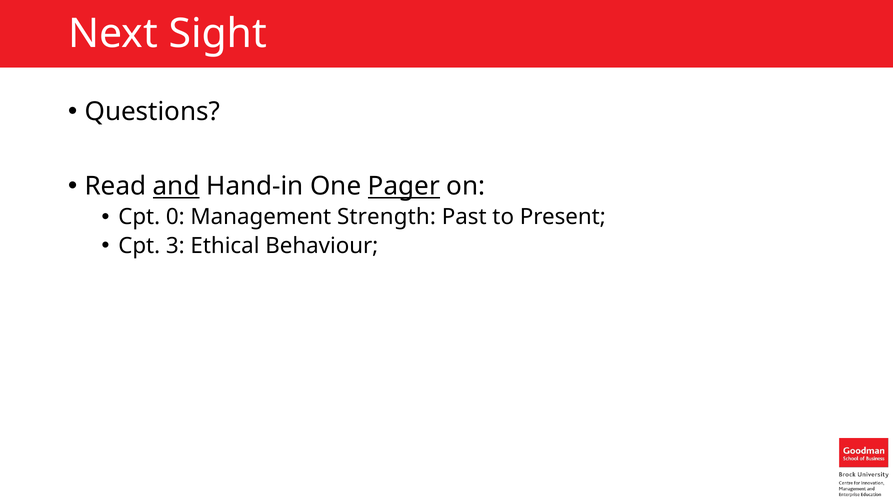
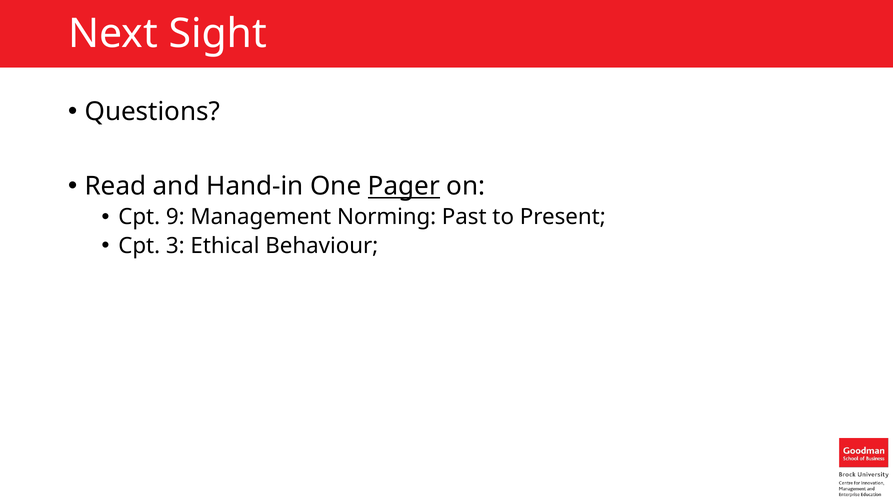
and underline: present -> none
0: 0 -> 9
Strength: Strength -> Norming
